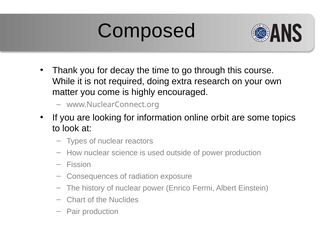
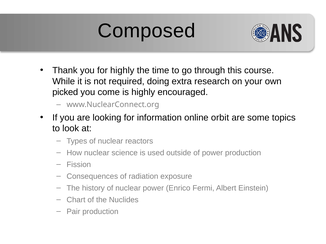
for decay: decay -> highly
matter: matter -> picked
